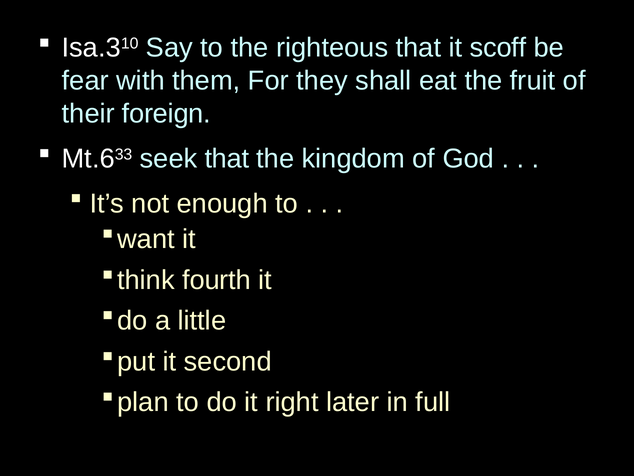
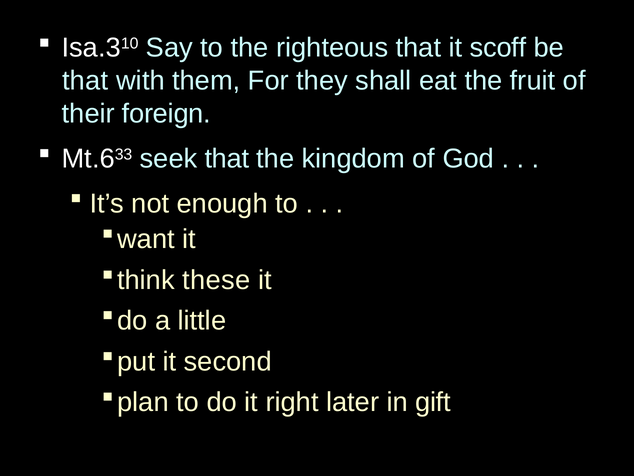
fear at (85, 81): fear -> that
fourth: fourth -> these
full: full -> gift
